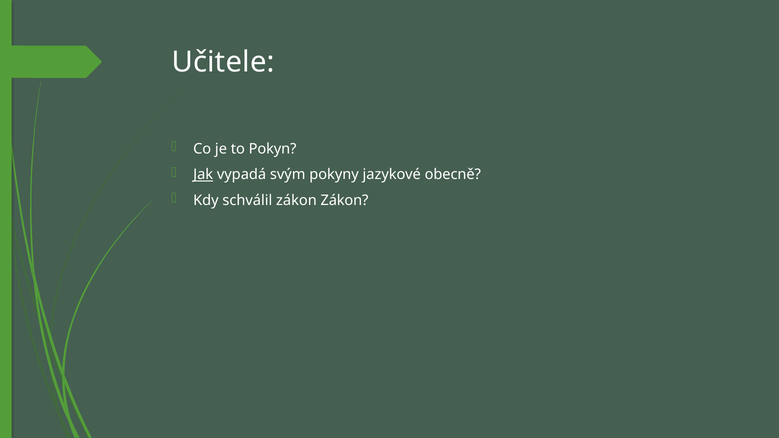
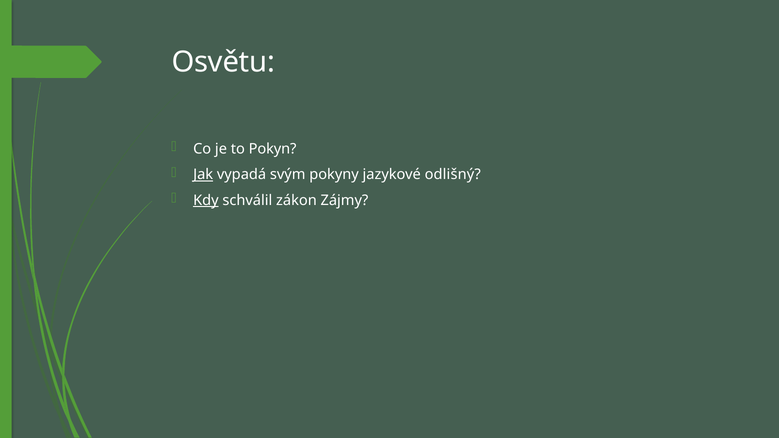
Učitele: Učitele -> Osvětu
obecně: obecně -> odlišný
Kdy underline: none -> present
zákon Zákon: Zákon -> Zájmy
